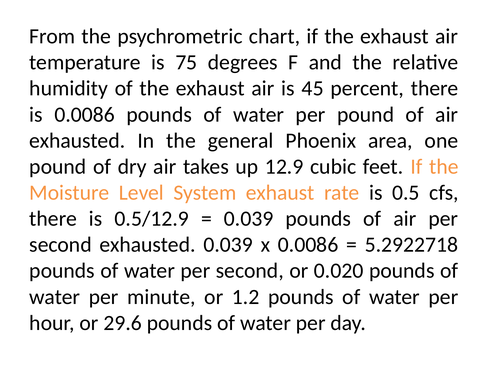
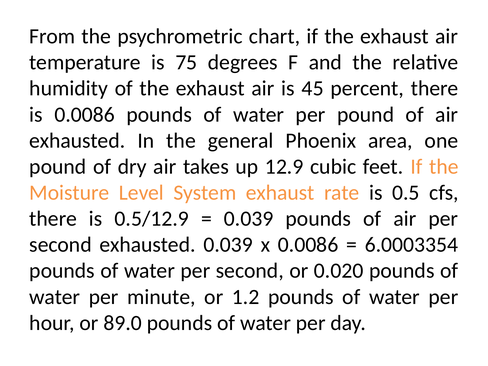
5.2922718: 5.2922718 -> 6.0003354
29.6: 29.6 -> 89.0
